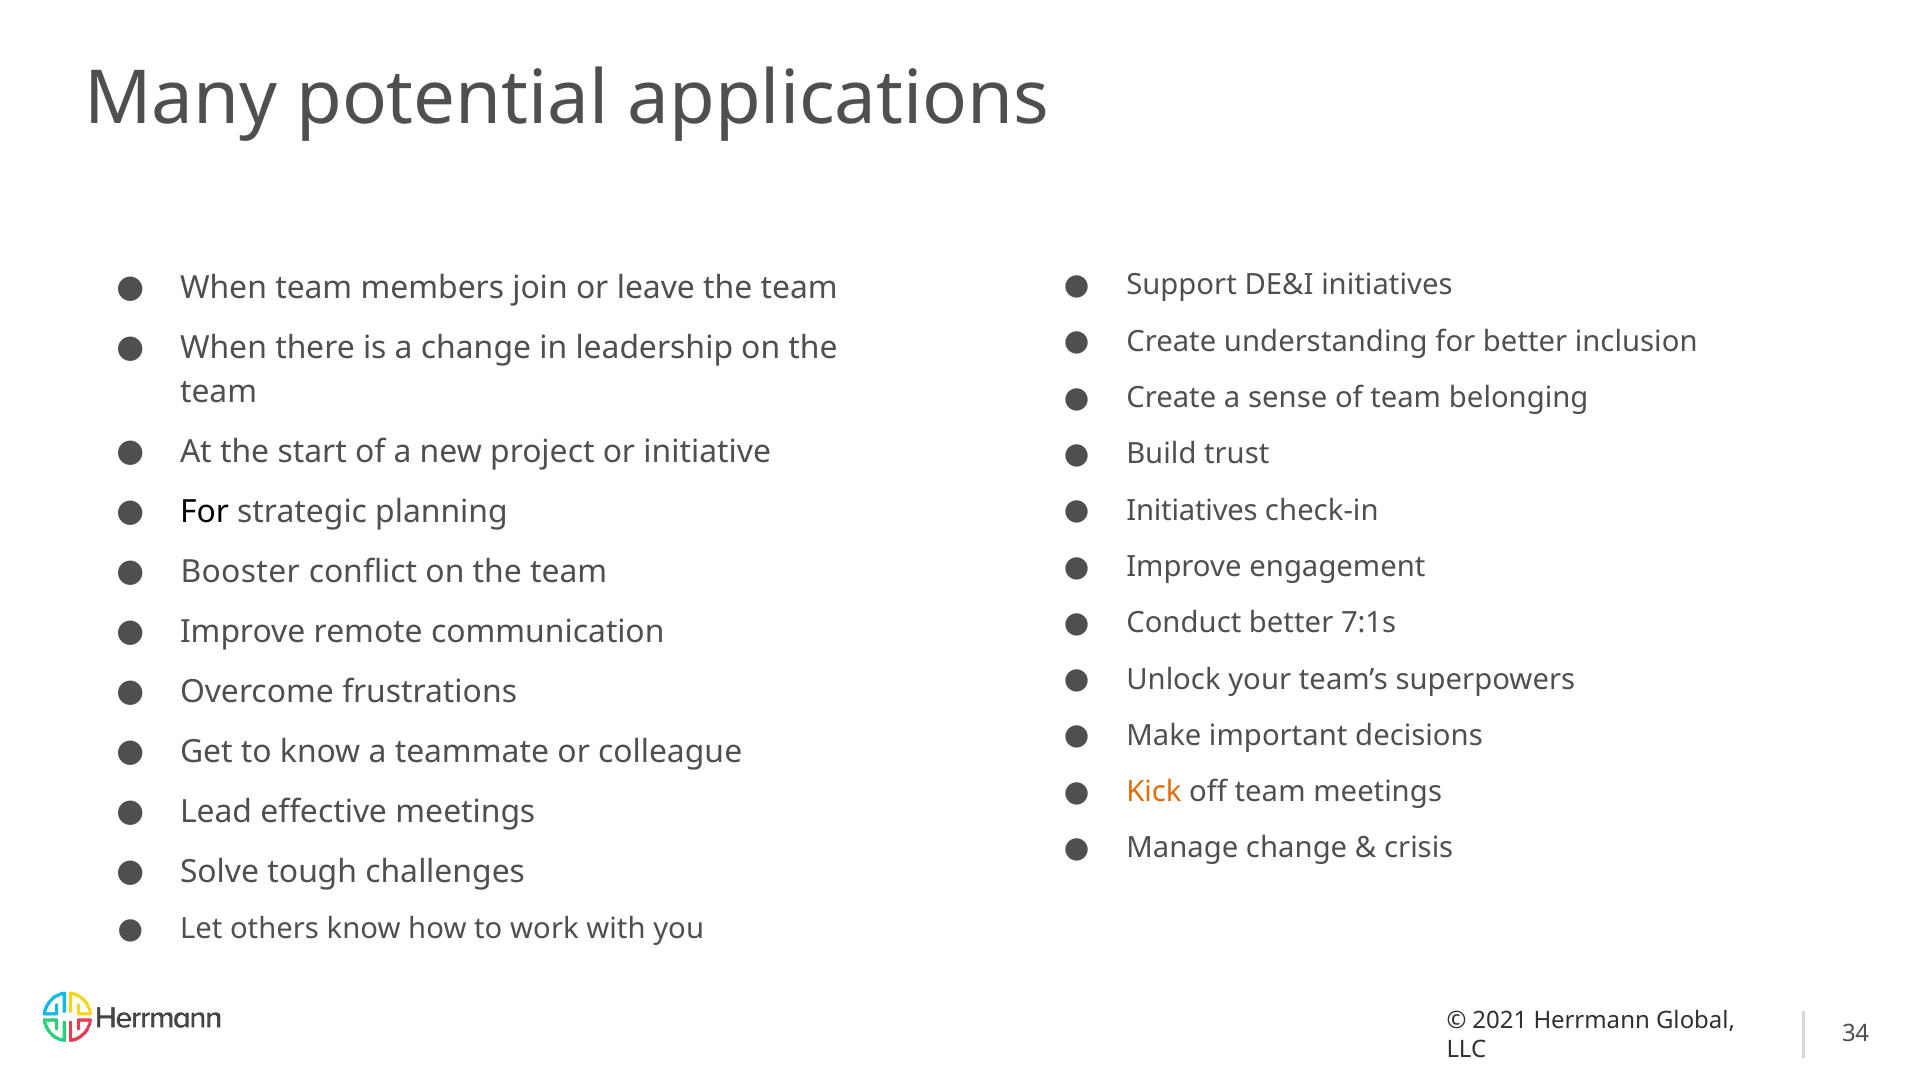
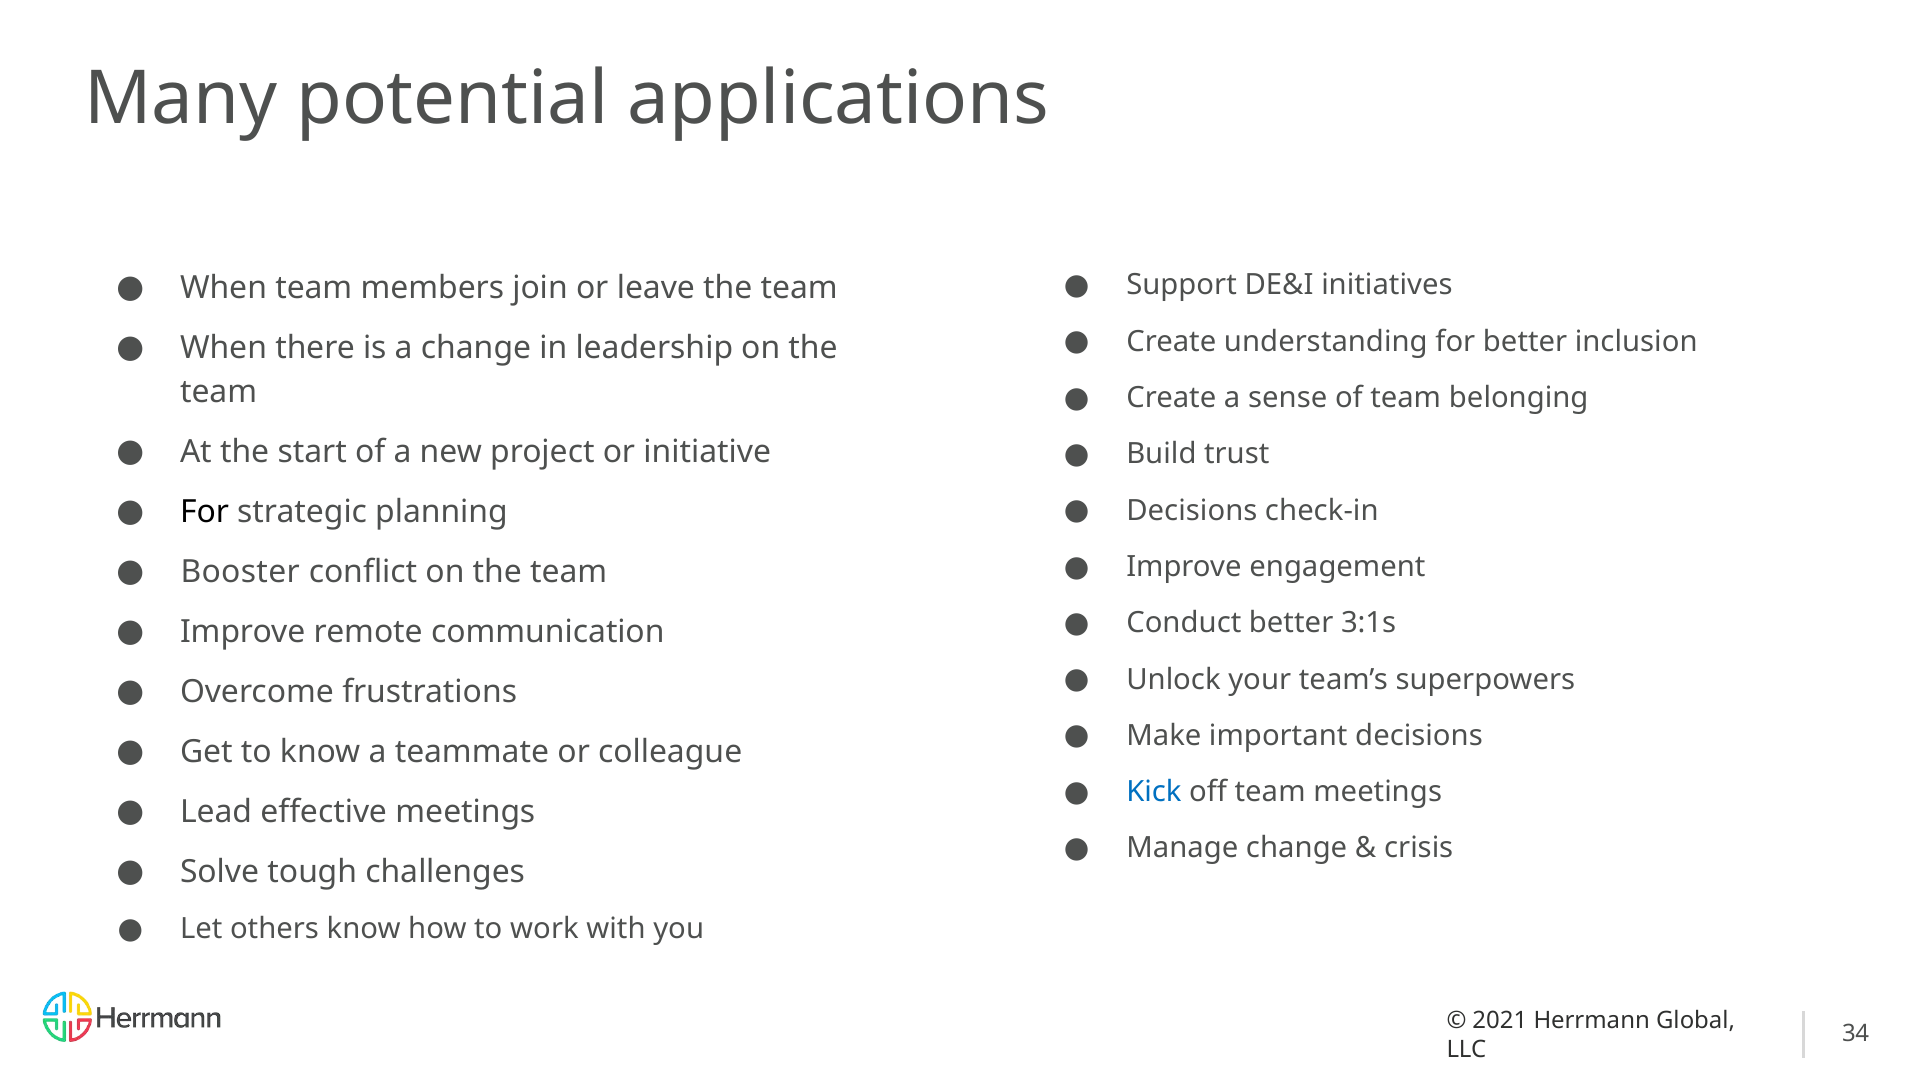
Initiatives at (1192, 510): Initiatives -> Decisions
7:1s: 7:1s -> 3:1s
Kick colour: orange -> blue
